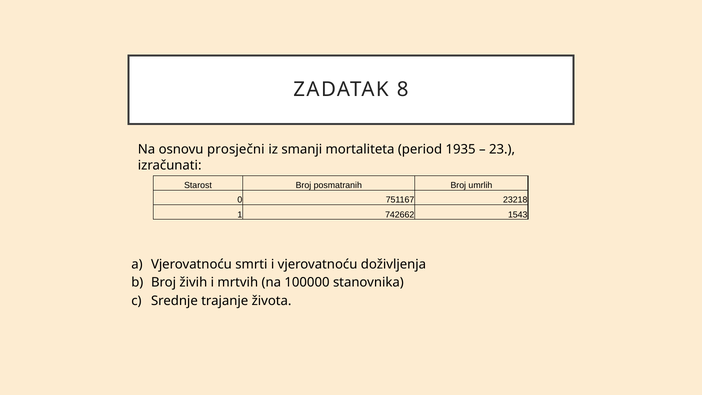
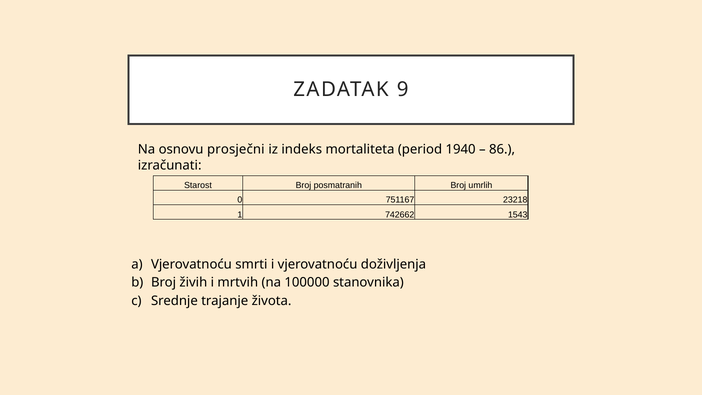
8: 8 -> 9
smanji: smanji -> indeks
1935: 1935 -> 1940
23: 23 -> 86
